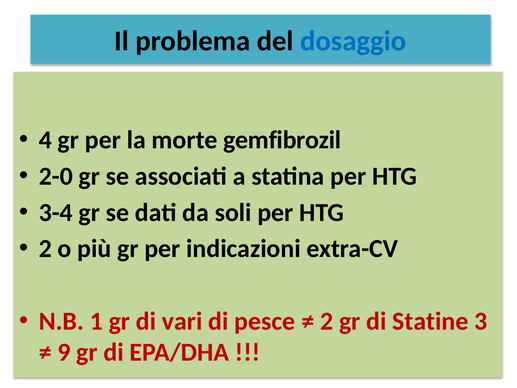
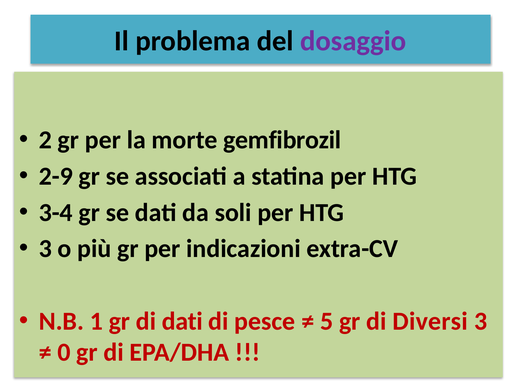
dosaggio colour: blue -> purple
4: 4 -> 2
2-0: 2-0 -> 2-9
2 at (45, 249): 2 -> 3
di vari: vari -> dati
2 at (327, 321): 2 -> 5
Statine: Statine -> Diversi
9: 9 -> 0
